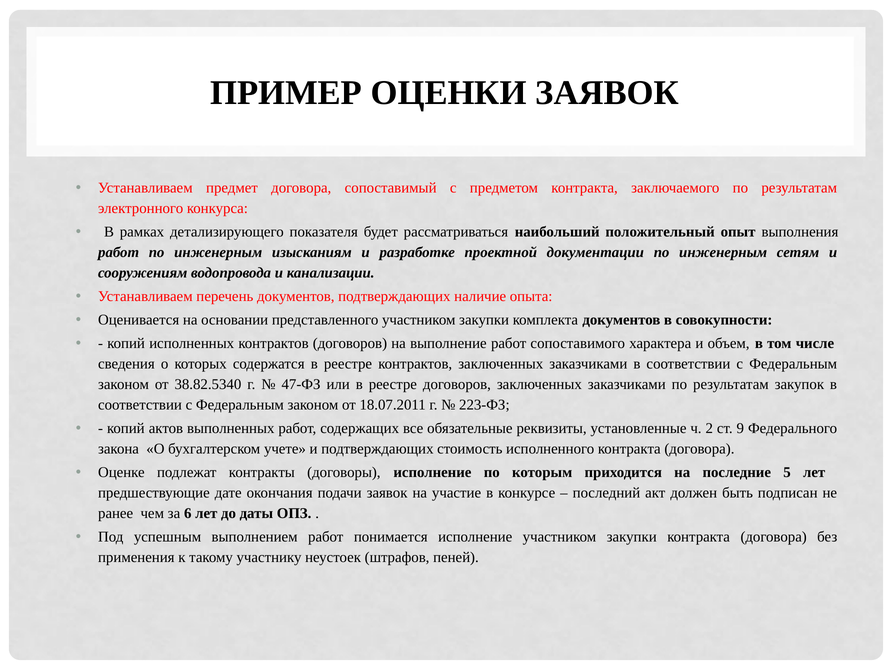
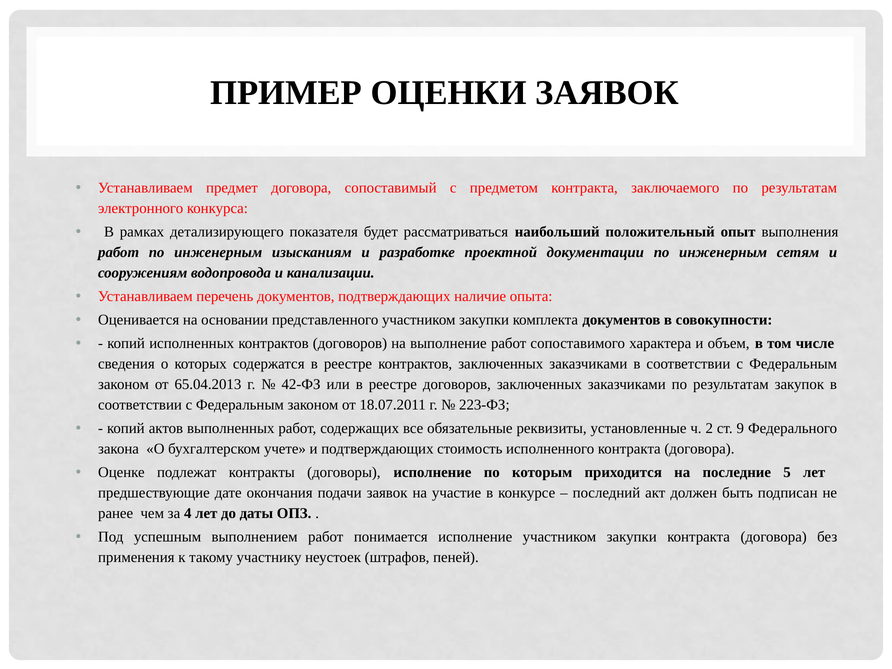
38.82.5340: 38.82.5340 -> 65.04.2013
47-ФЗ: 47-ФЗ -> 42-ФЗ
6: 6 -> 4
